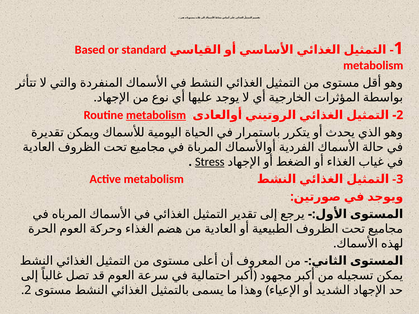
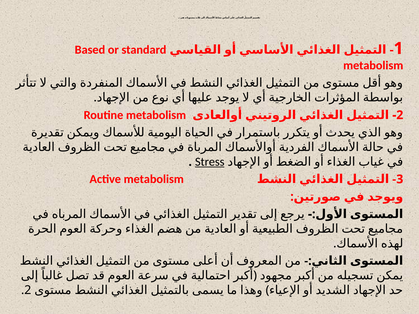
metabolism at (156, 115) underline: present -> none
